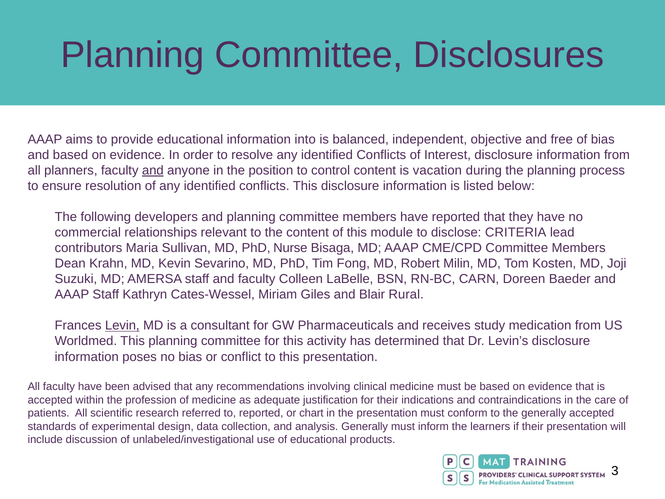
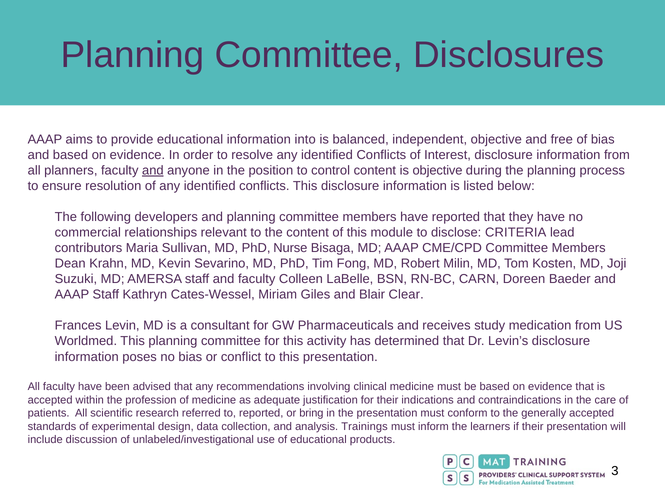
is vacation: vacation -> objective
Rural: Rural -> Clear
Levin underline: present -> none
chart: chart -> bring
analysis Generally: Generally -> Trainings
